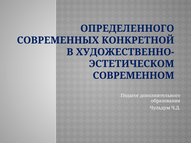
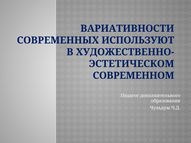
ОПРЕДЕЛЕННОГО: ОПРЕДЕЛЕННОГО -> ВАРИАТИВНОСТИ
КОНКРЕТНОЙ: КОНКРЕТНОЙ -> ИСПОЛЬЗУЮТ
